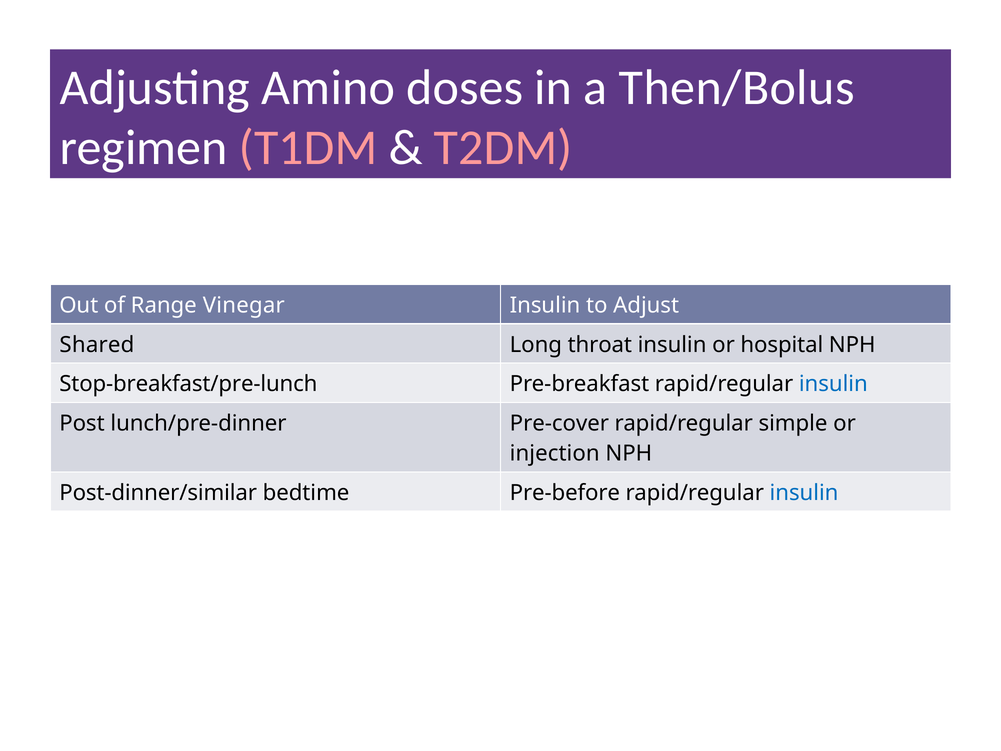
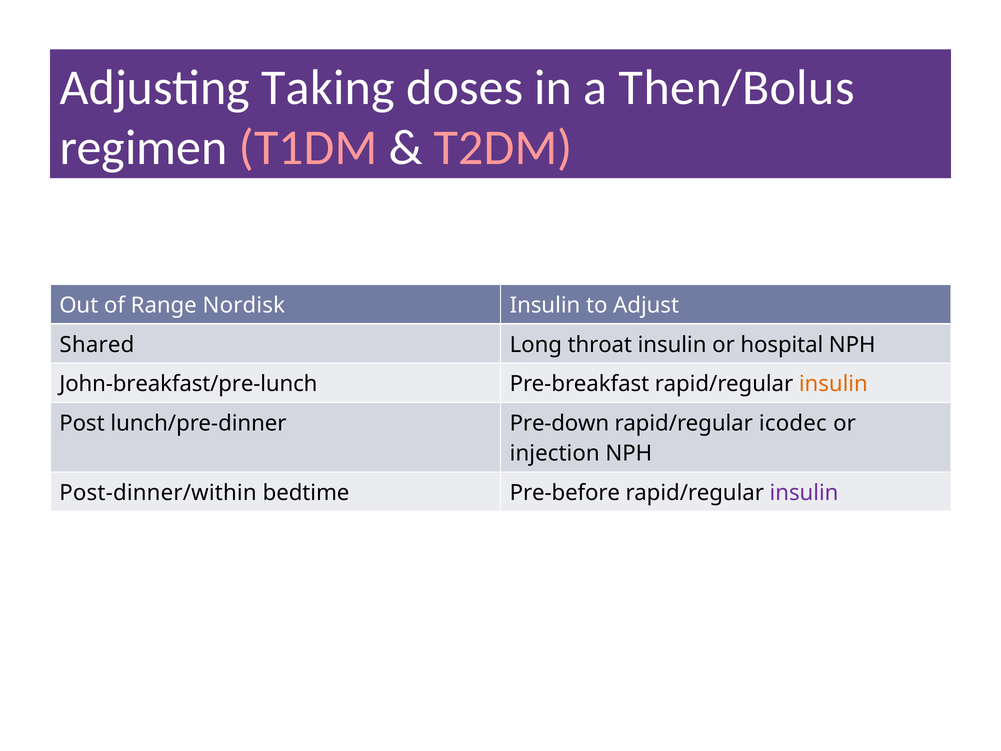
Amino: Amino -> Taking
Vinegar: Vinegar -> Nordisk
Stop-breakfast/pre-lunch: Stop-breakfast/pre-lunch -> John-breakfast/pre-lunch
insulin at (833, 384) colour: blue -> orange
Pre-cover: Pre-cover -> Pre-down
simple: simple -> icodec
Post-dinner/similar: Post-dinner/similar -> Post-dinner/within
insulin at (804, 493) colour: blue -> purple
